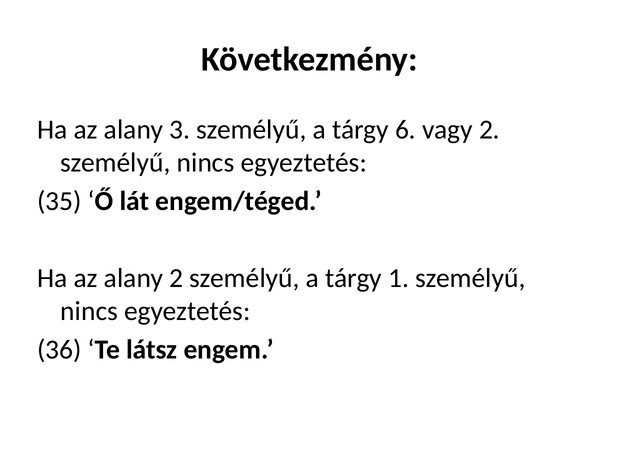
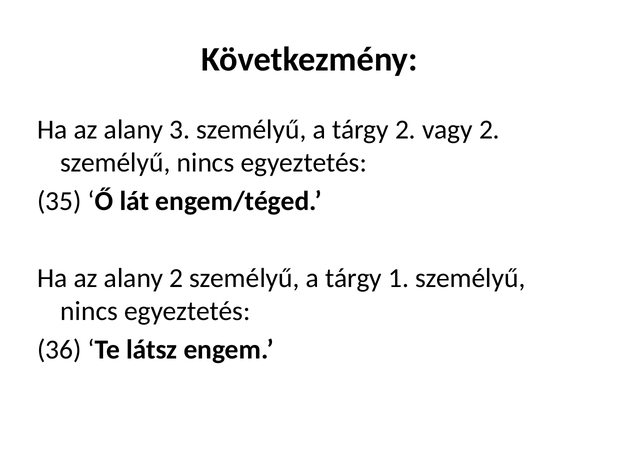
tárgy 6: 6 -> 2
